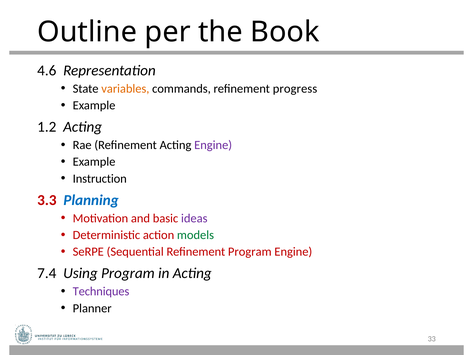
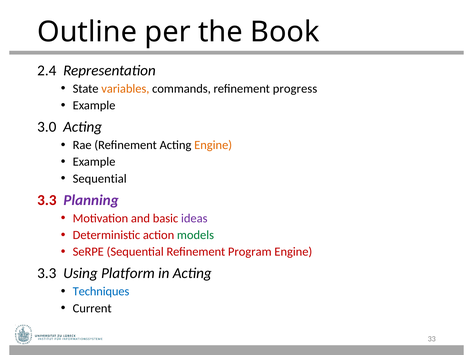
4.6: 4.6 -> 2.4
1.2: 1.2 -> 3.0
Engine at (213, 145) colour: purple -> orange
Instruction at (100, 178): Instruction -> Sequential
Planning colour: blue -> purple
7.4 at (47, 273): 7.4 -> 3.3
Using Program: Program -> Platform
Techniques colour: purple -> blue
Planner: Planner -> Current
